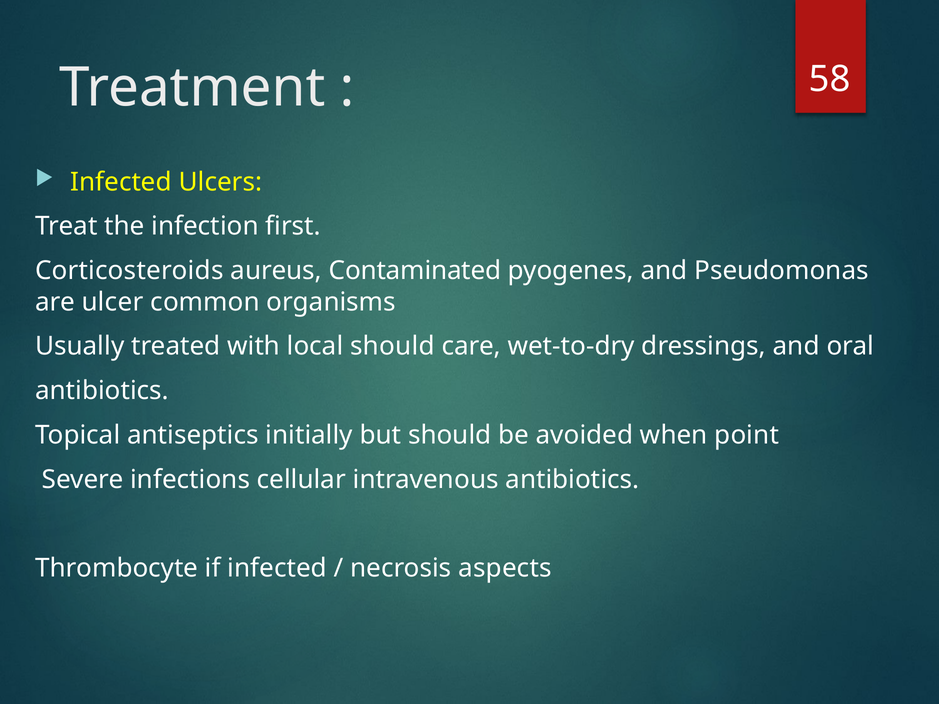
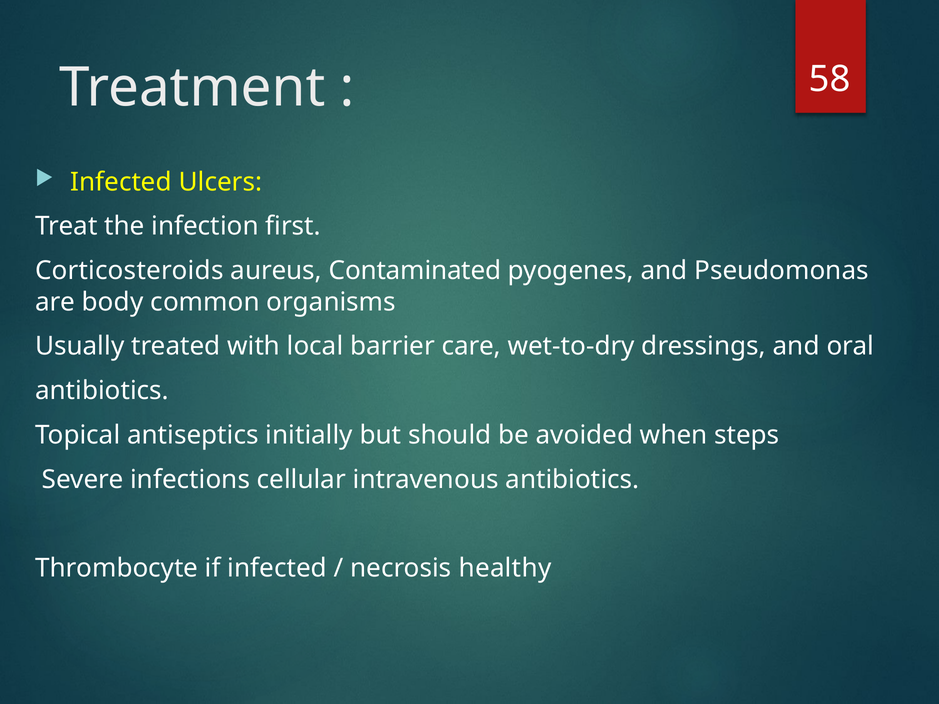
ulcer: ulcer -> body
local should: should -> barrier
point: point -> steps
aspects: aspects -> healthy
